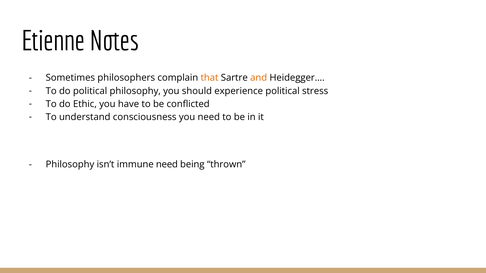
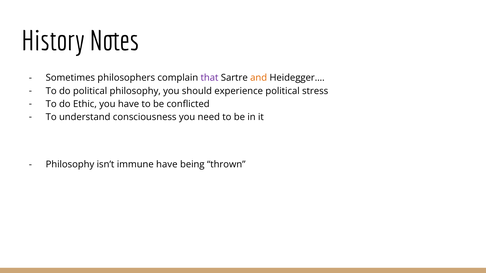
Etienne: Etienne -> History
that colour: orange -> purple
immune need: need -> have
